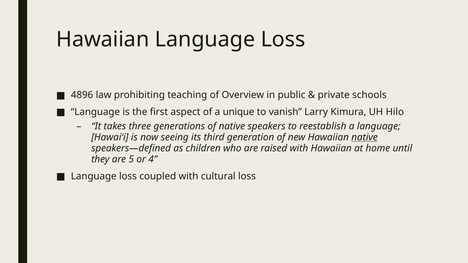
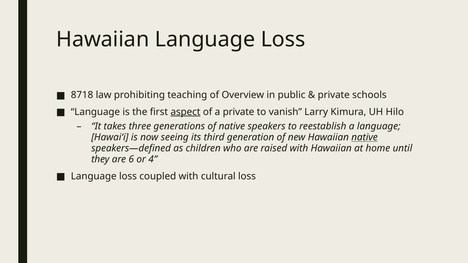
4896: 4896 -> 8718
aspect underline: none -> present
a unique: unique -> private
5: 5 -> 6
